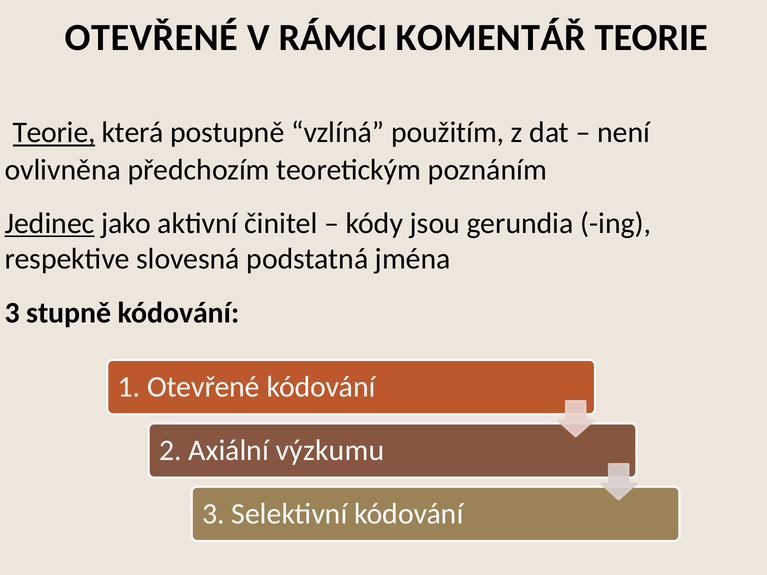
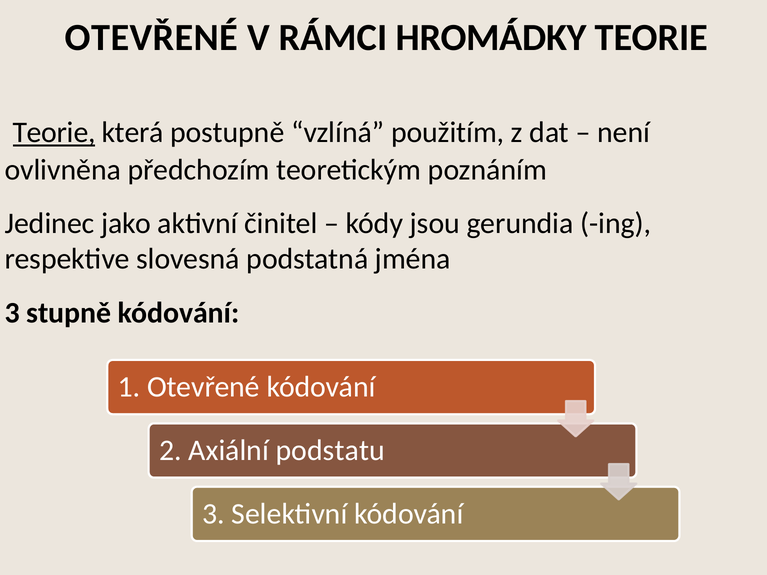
KOMENTÁŘ: KOMENTÁŘ -> HROMÁDKY
Jedinec underline: present -> none
výzkumu: výzkumu -> podstatu
